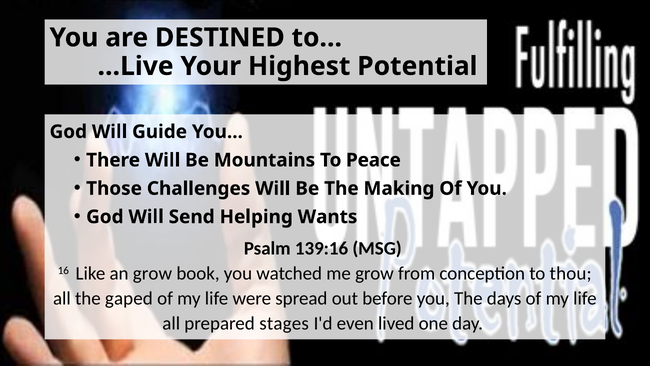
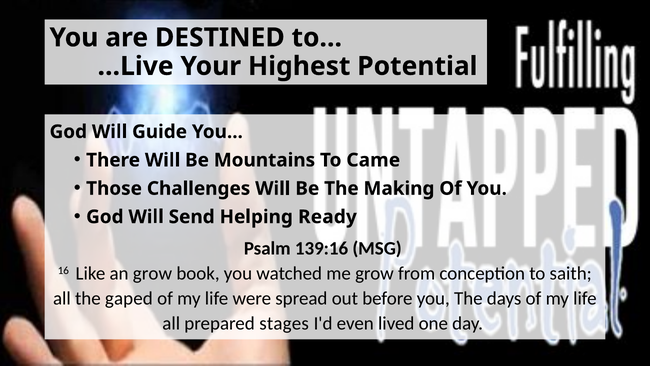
Peace: Peace -> Came
Wants: Wants -> Ready
thou: thou -> saith
